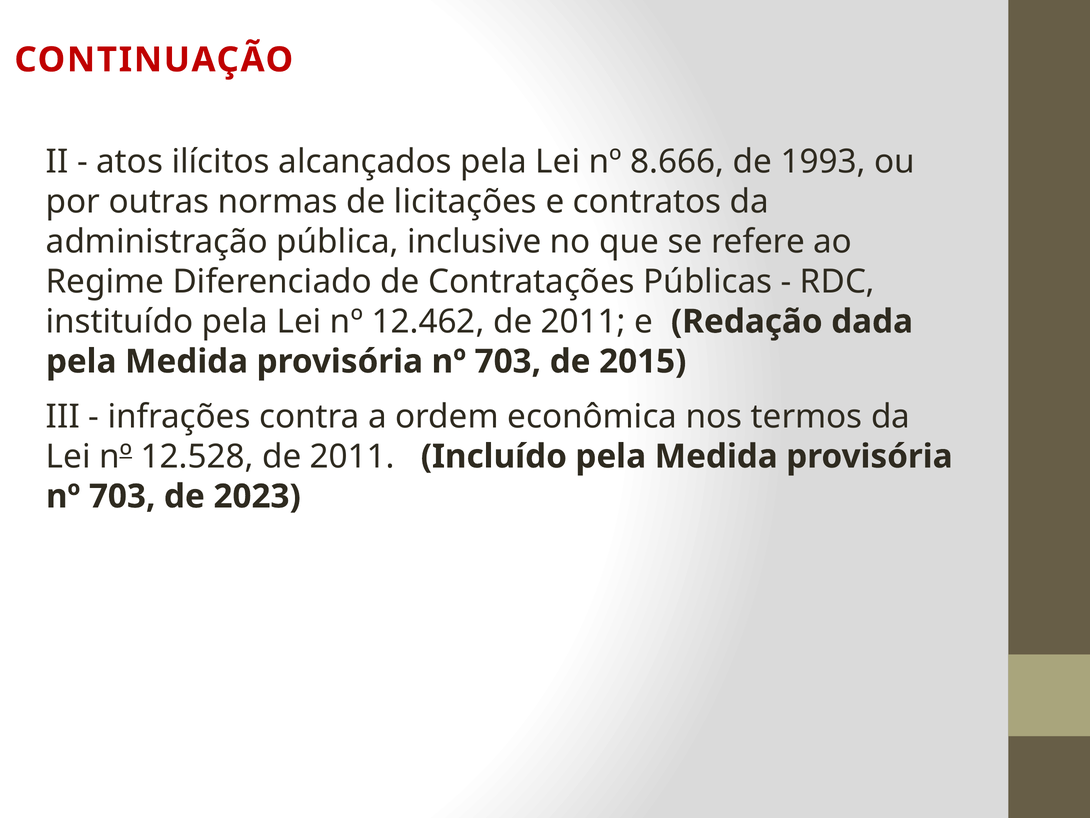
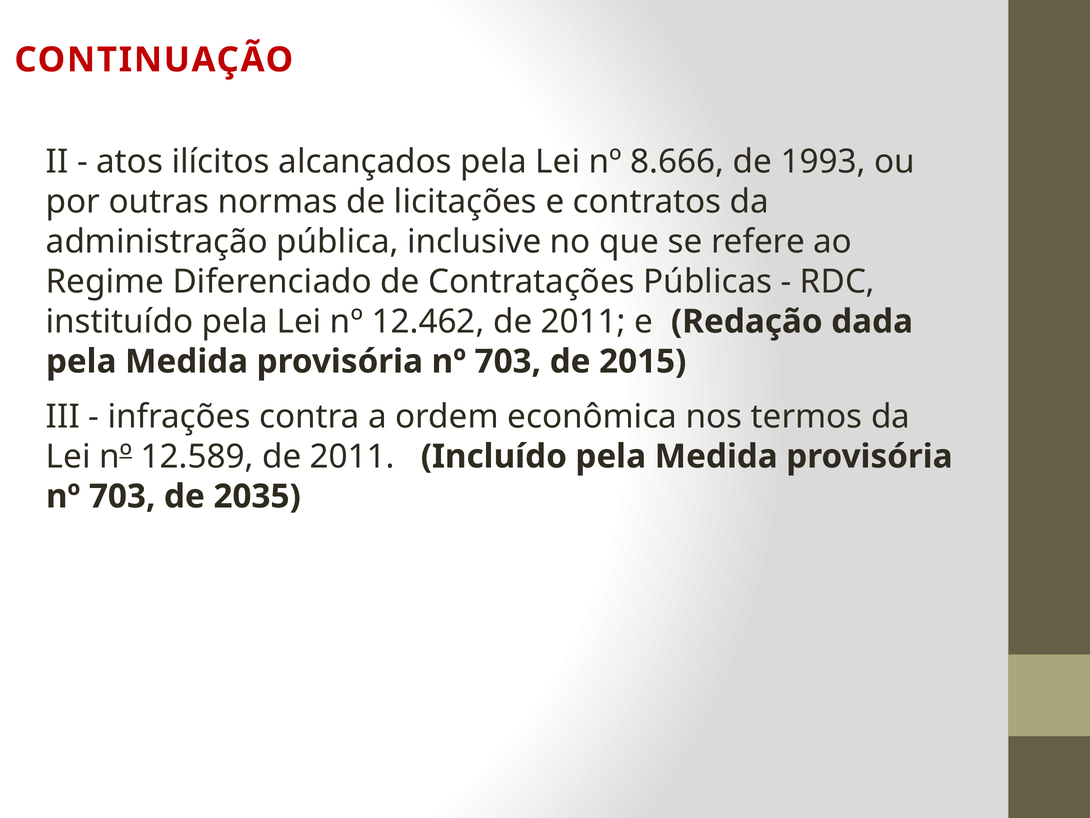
12.528: 12.528 -> 12.589
2023: 2023 -> 2035
